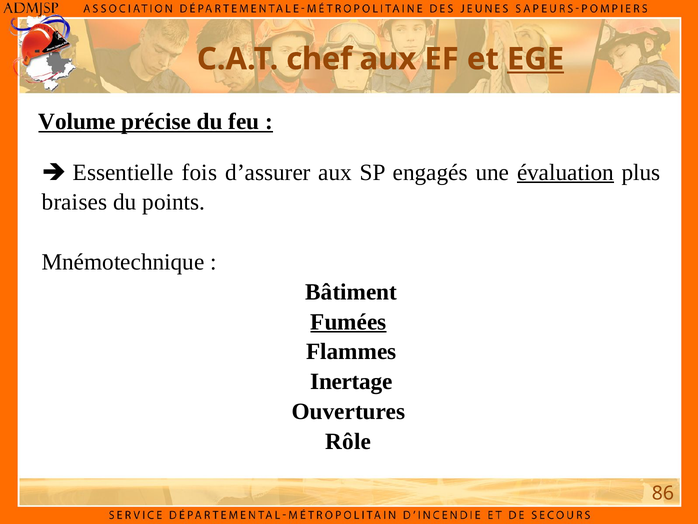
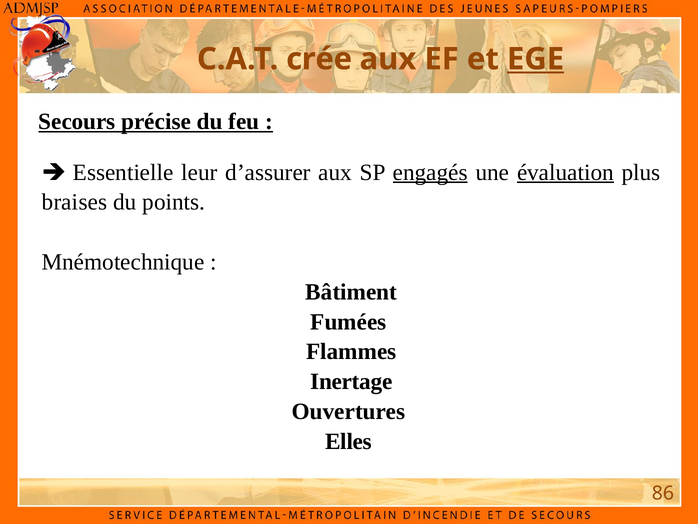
chef: chef -> crée
Volume: Volume -> Secours
fois: fois -> leur
engagés underline: none -> present
Fumées underline: present -> none
Rôle: Rôle -> Elles
